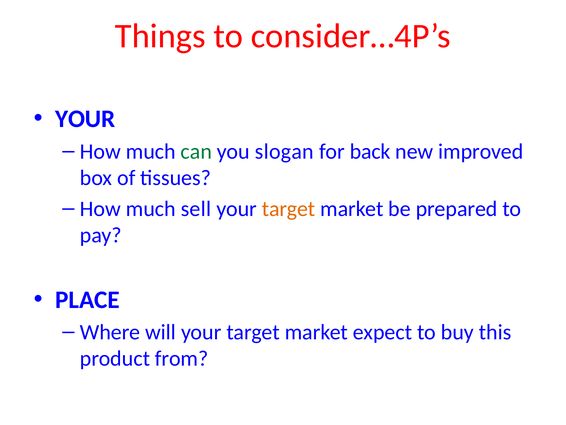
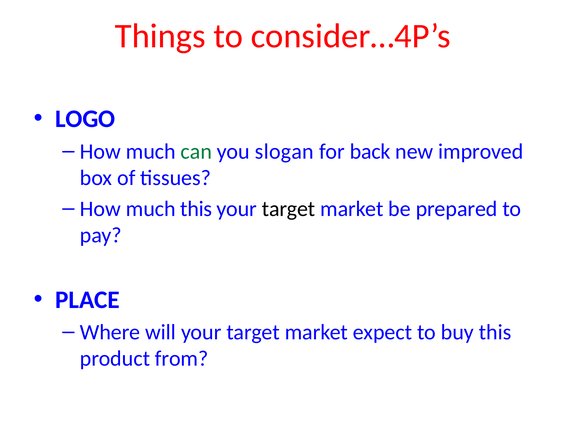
YOUR at (85, 119): YOUR -> LOGO
much sell: sell -> this
target at (289, 209) colour: orange -> black
